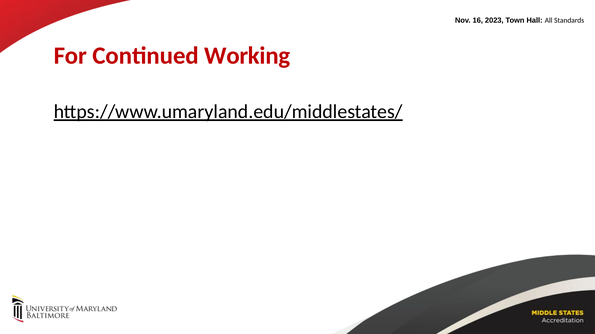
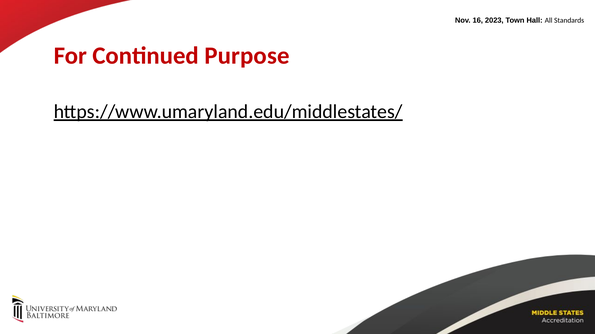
Working: Working -> Purpose
